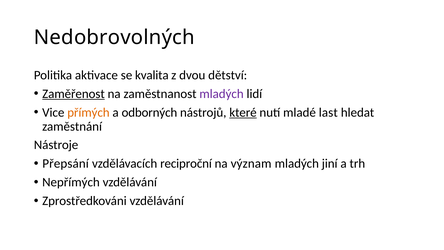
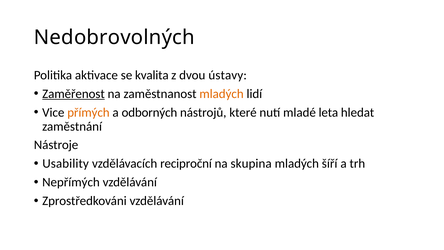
dětství: dětství -> ústavy
mladých at (222, 94) colour: purple -> orange
které underline: present -> none
last: last -> leta
Přepsání: Přepsání -> Usability
význam: význam -> skupina
jiní: jiní -> šíří
